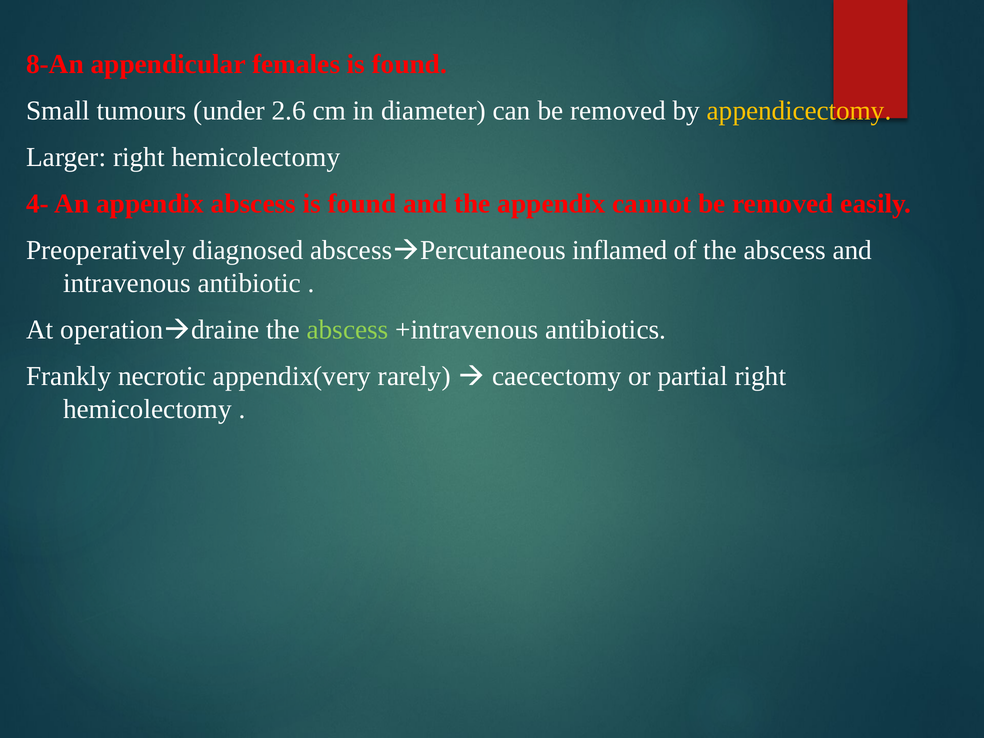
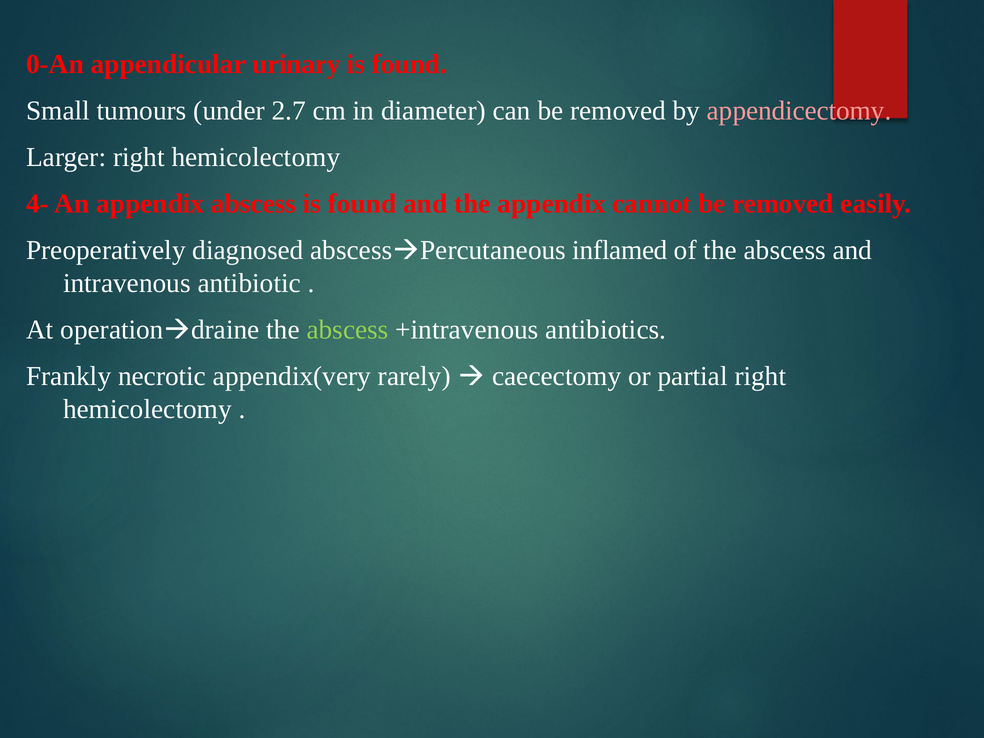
8-An: 8-An -> 0-An
females: females -> urinary
2.6: 2.6 -> 2.7
appendicectomy colour: yellow -> pink
